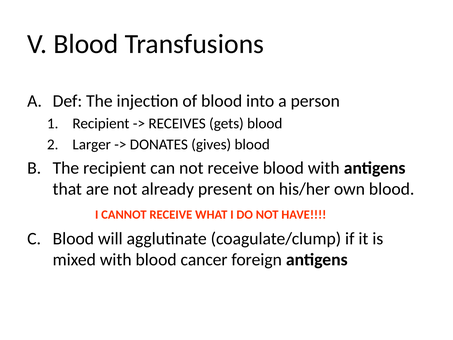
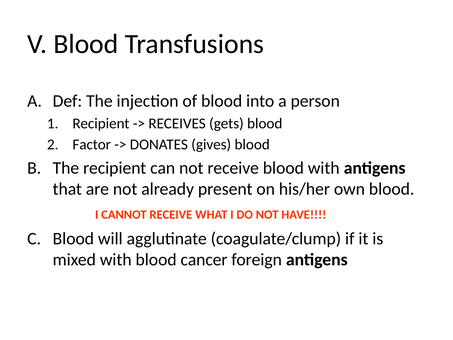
Larger: Larger -> Factor
